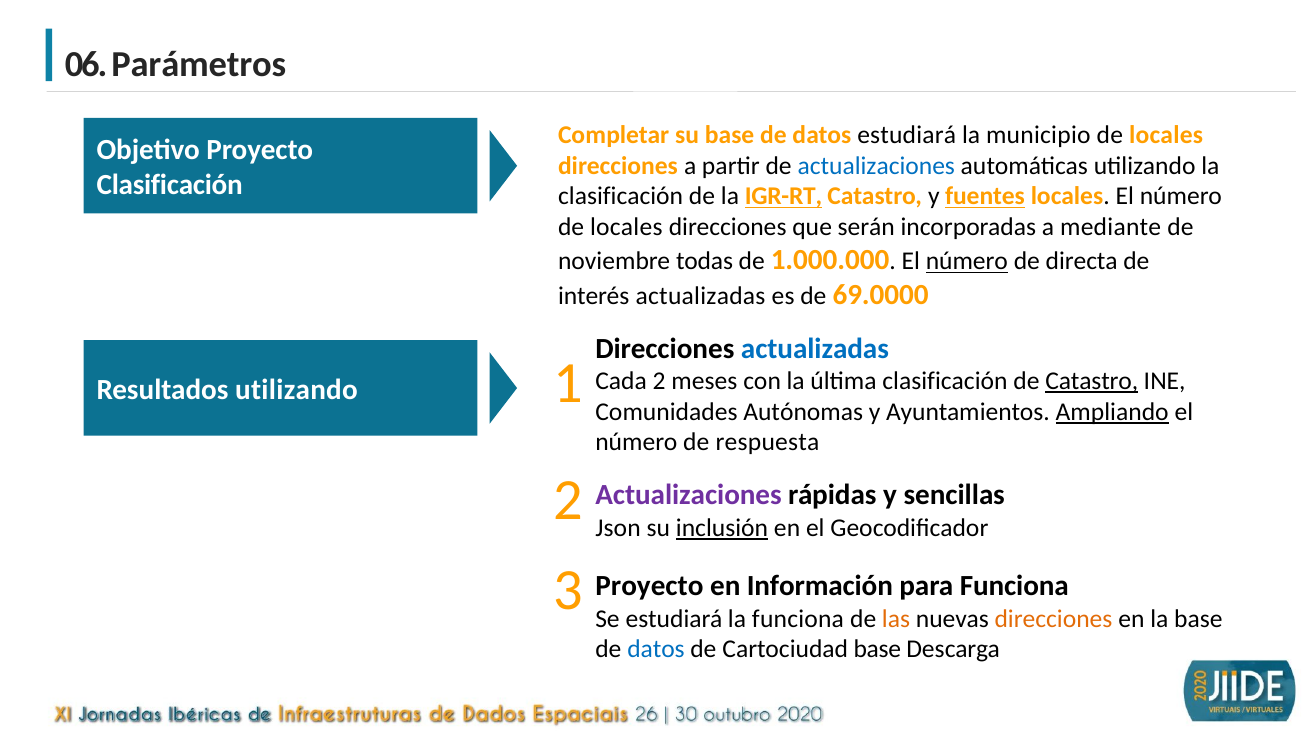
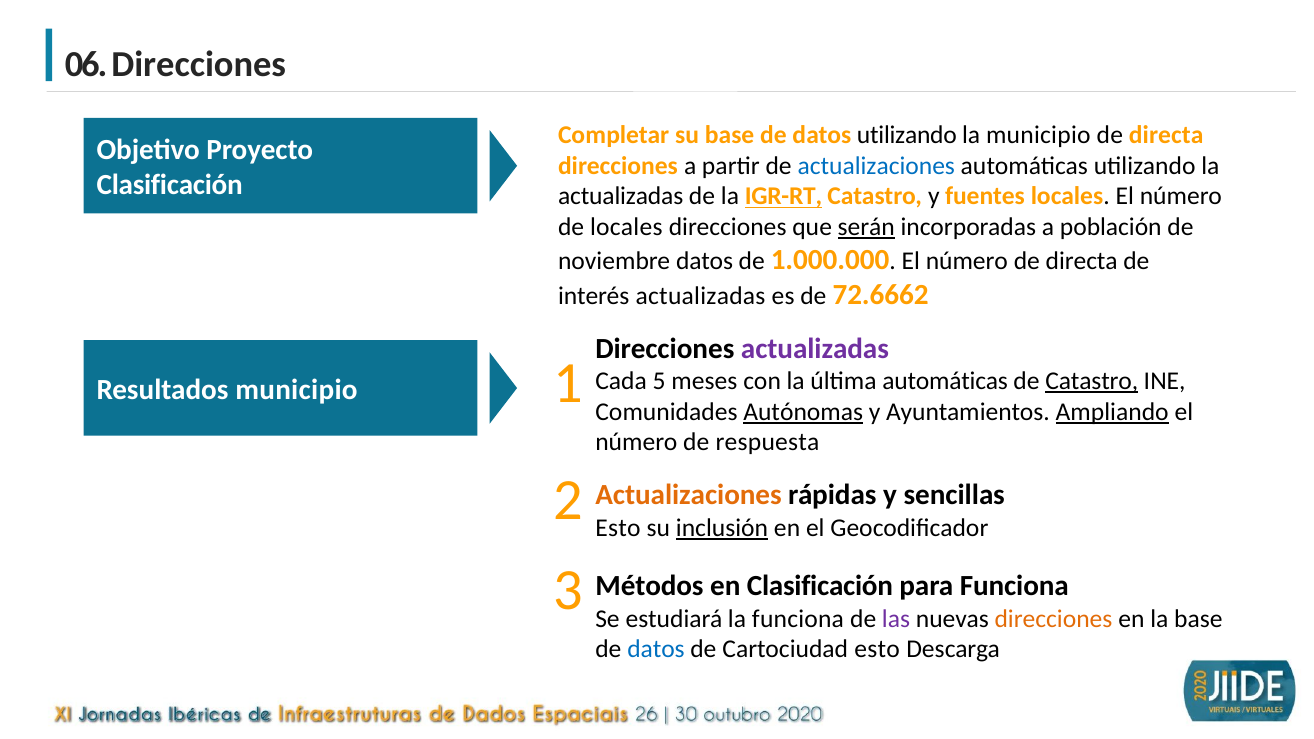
06 Parámetros: Parámetros -> Direcciones
datos estudiará: estudiará -> utilizando
locales at (1166, 135): locales -> directa
clasificación at (621, 196): clasificación -> actualizadas
fuentes underline: present -> none
serán underline: none -> present
mediante: mediante -> población
noviembre todas: todas -> datos
número at (967, 261) underline: present -> none
69.0000: 69.0000 -> 72.6662
actualizadas at (815, 349) colour: blue -> purple
Cada 2: 2 -> 5
última clasificación: clasificación -> automáticas
Resultados utilizando: utilizando -> municipio
Autónomas underline: none -> present
Actualizaciones at (689, 495) colour: purple -> orange
Json at (618, 528): Json -> Esto
Proyecto at (649, 586): Proyecto -> Métodos
en Información: Información -> Clasificación
las colour: orange -> purple
Cartociudad base: base -> esto
